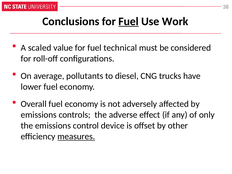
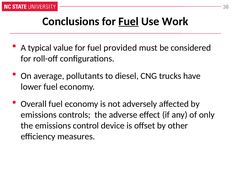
scaled: scaled -> typical
technical: technical -> provided
measures underline: present -> none
